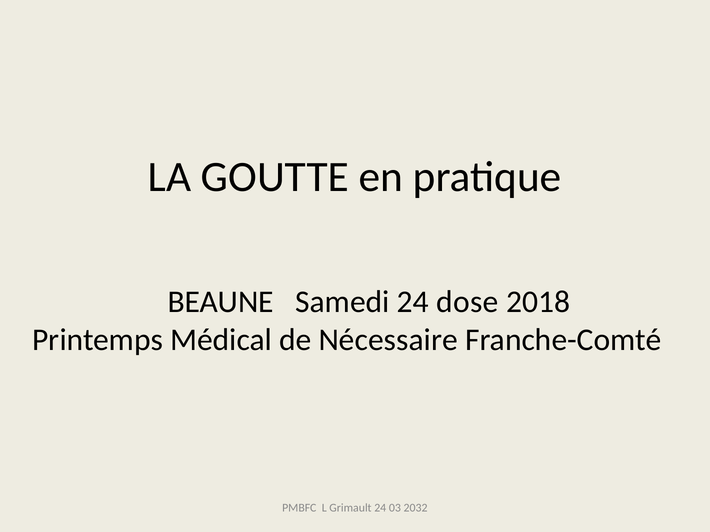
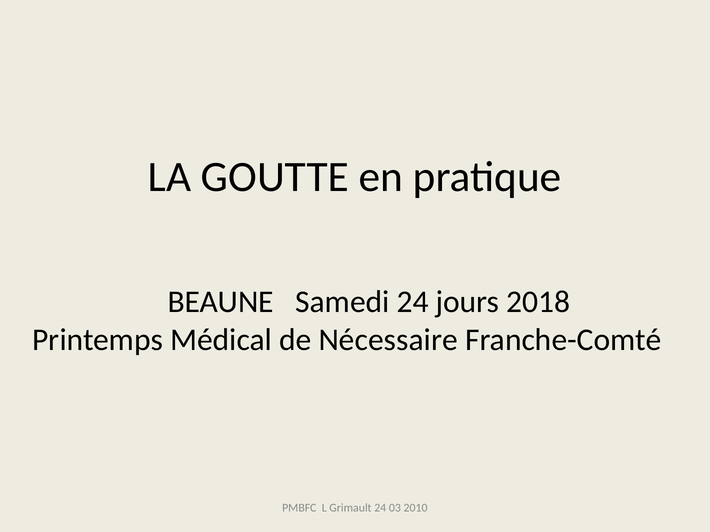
dose: dose -> jours
2032: 2032 -> 2010
